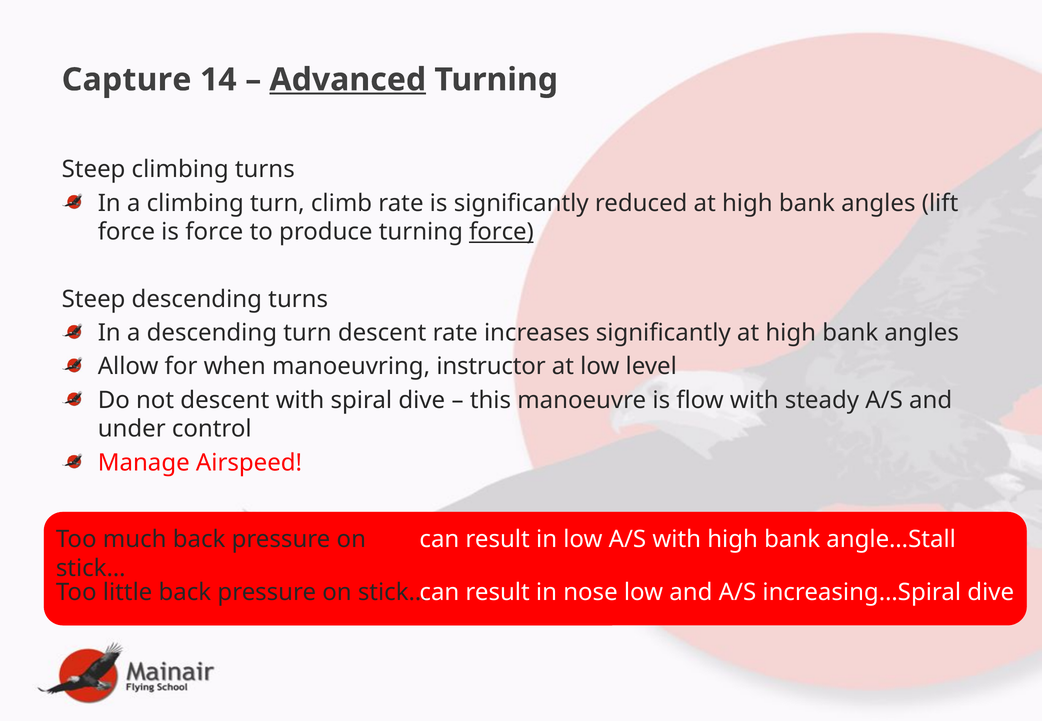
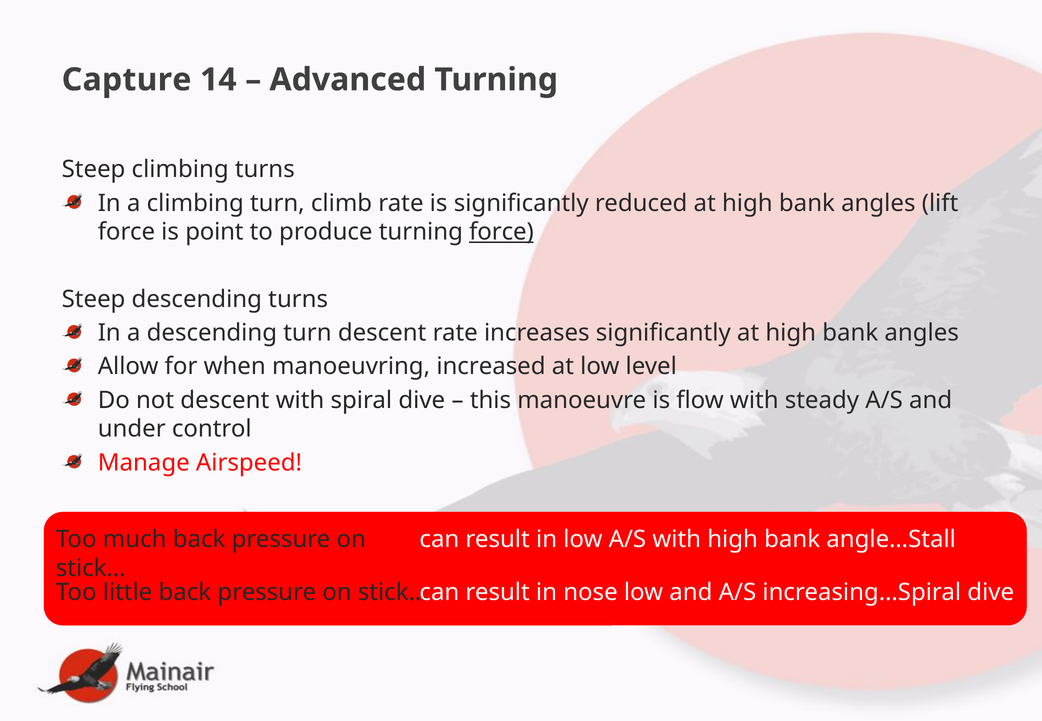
Advanced underline: present -> none
is force: force -> point
instructor: instructor -> increased
